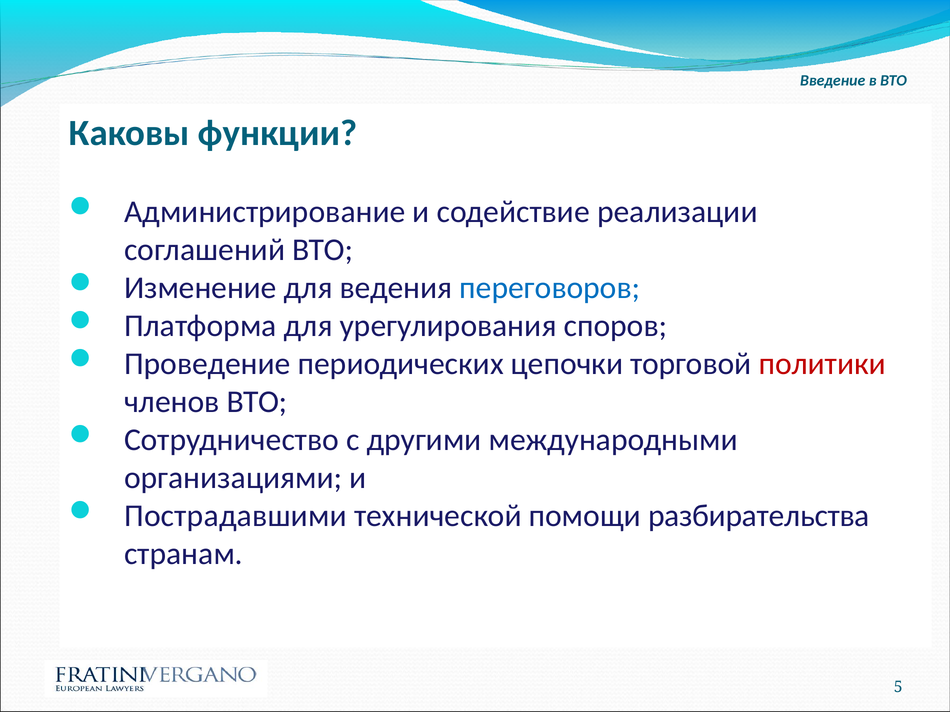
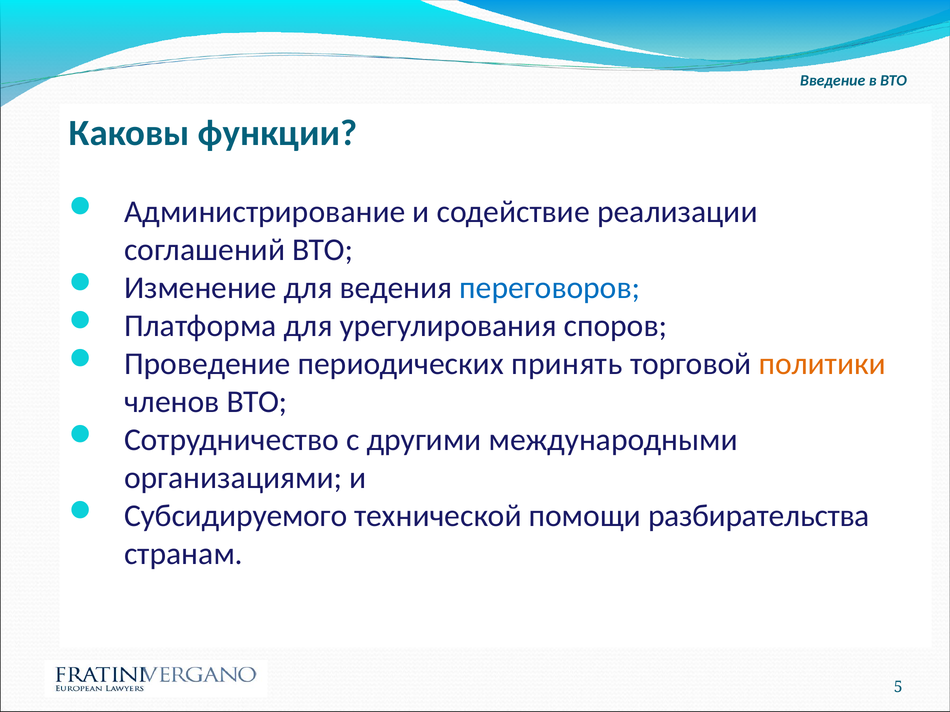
цепочки: цепочки -> принять
политики colour: red -> orange
Пострадавшими: Пострадавшими -> Субсидируемого
